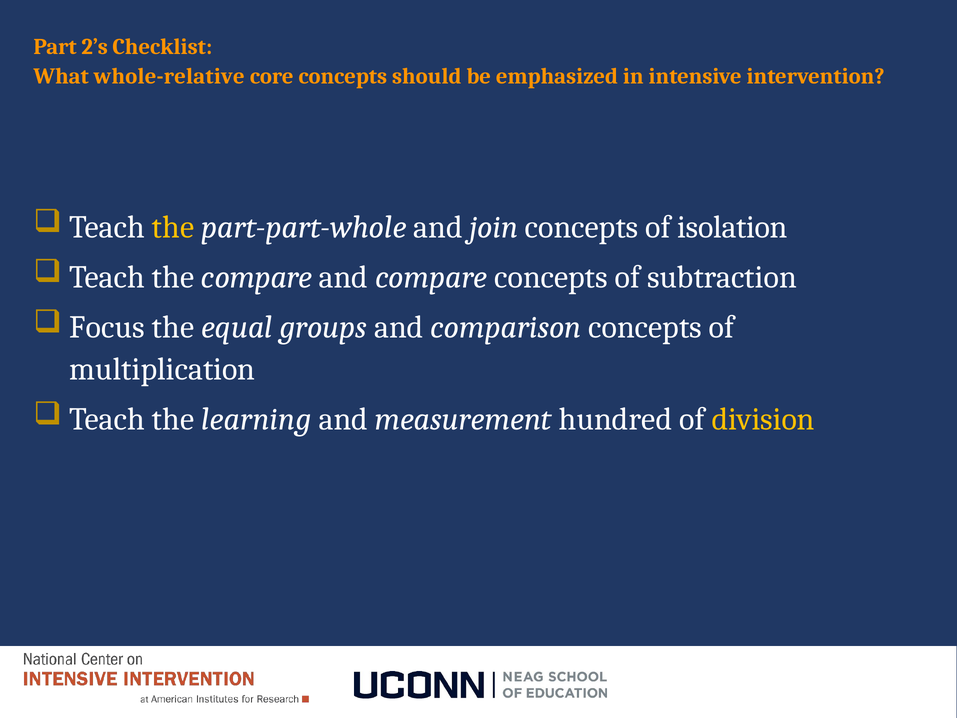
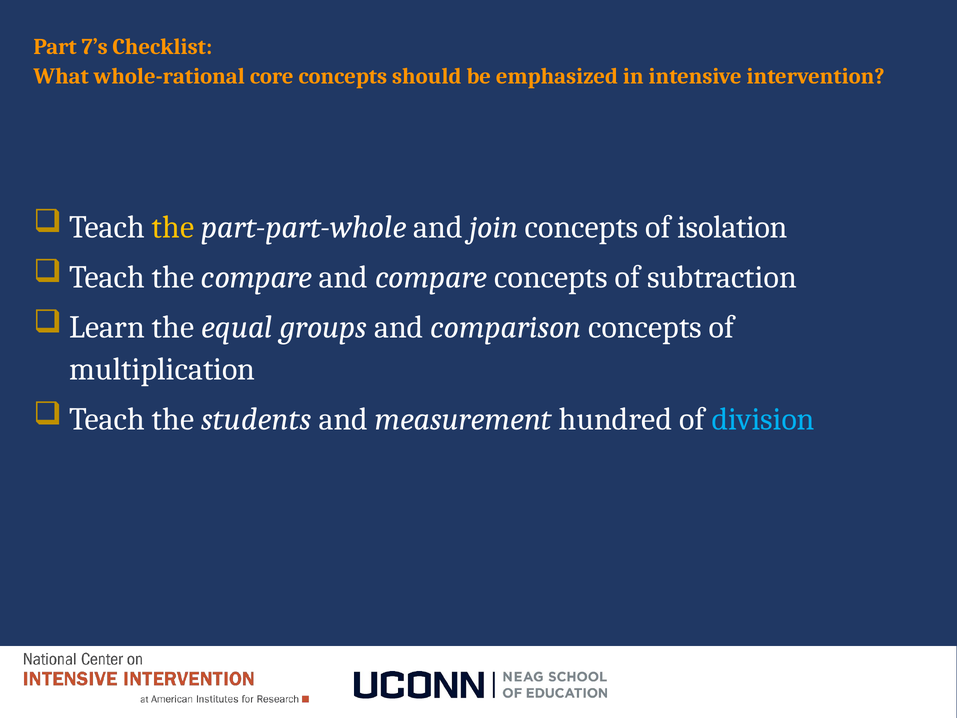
2’s: 2’s -> 7’s
whole-relative: whole-relative -> whole-rational
Focus: Focus -> Learn
learning: learning -> students
division colour: yellow -> light blue
